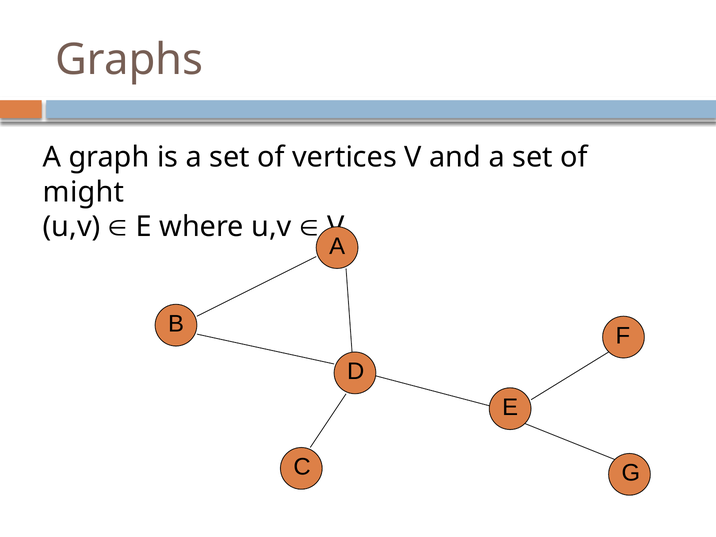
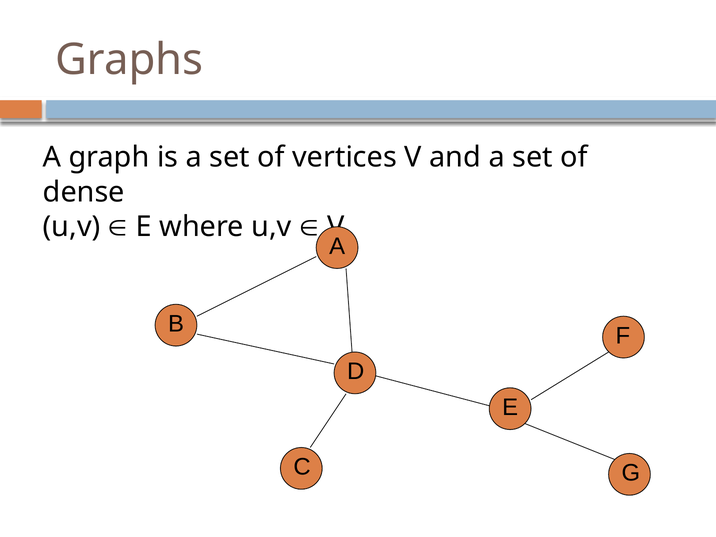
might: might -> dense
